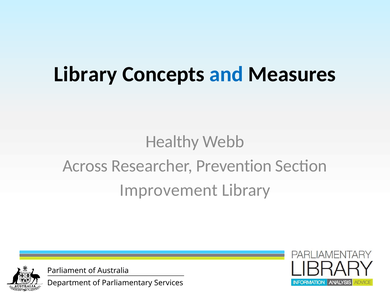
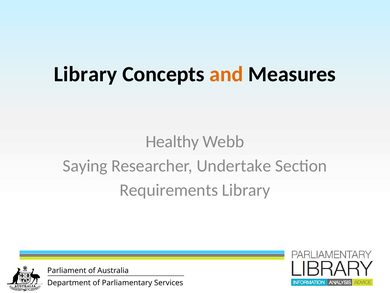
and colour: blue -> orange
Across: Across -> Saying
Prevention: Prevention -> Undertake
Improvement: Improvement -> Requirements
